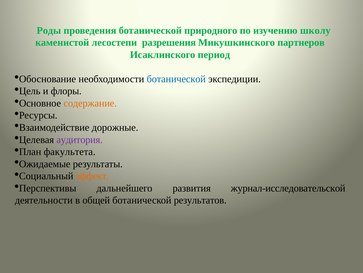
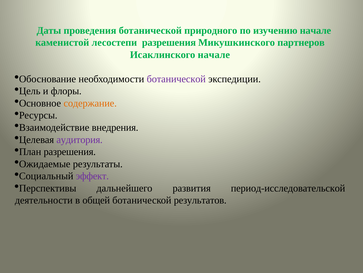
Роды: Роды -> Даты
изучению школу: школу -> начале
Исаклинского период: период -> начале
ботанической at (176, 79) colour: blue -> purple
дорожные: дорожные -> внедрения
факультета at (70, 151): факультета -> разрешения
эффект colour: orange -> purple
журнал-исследовательской: журнал-исследовательской -> период-исследовательской
